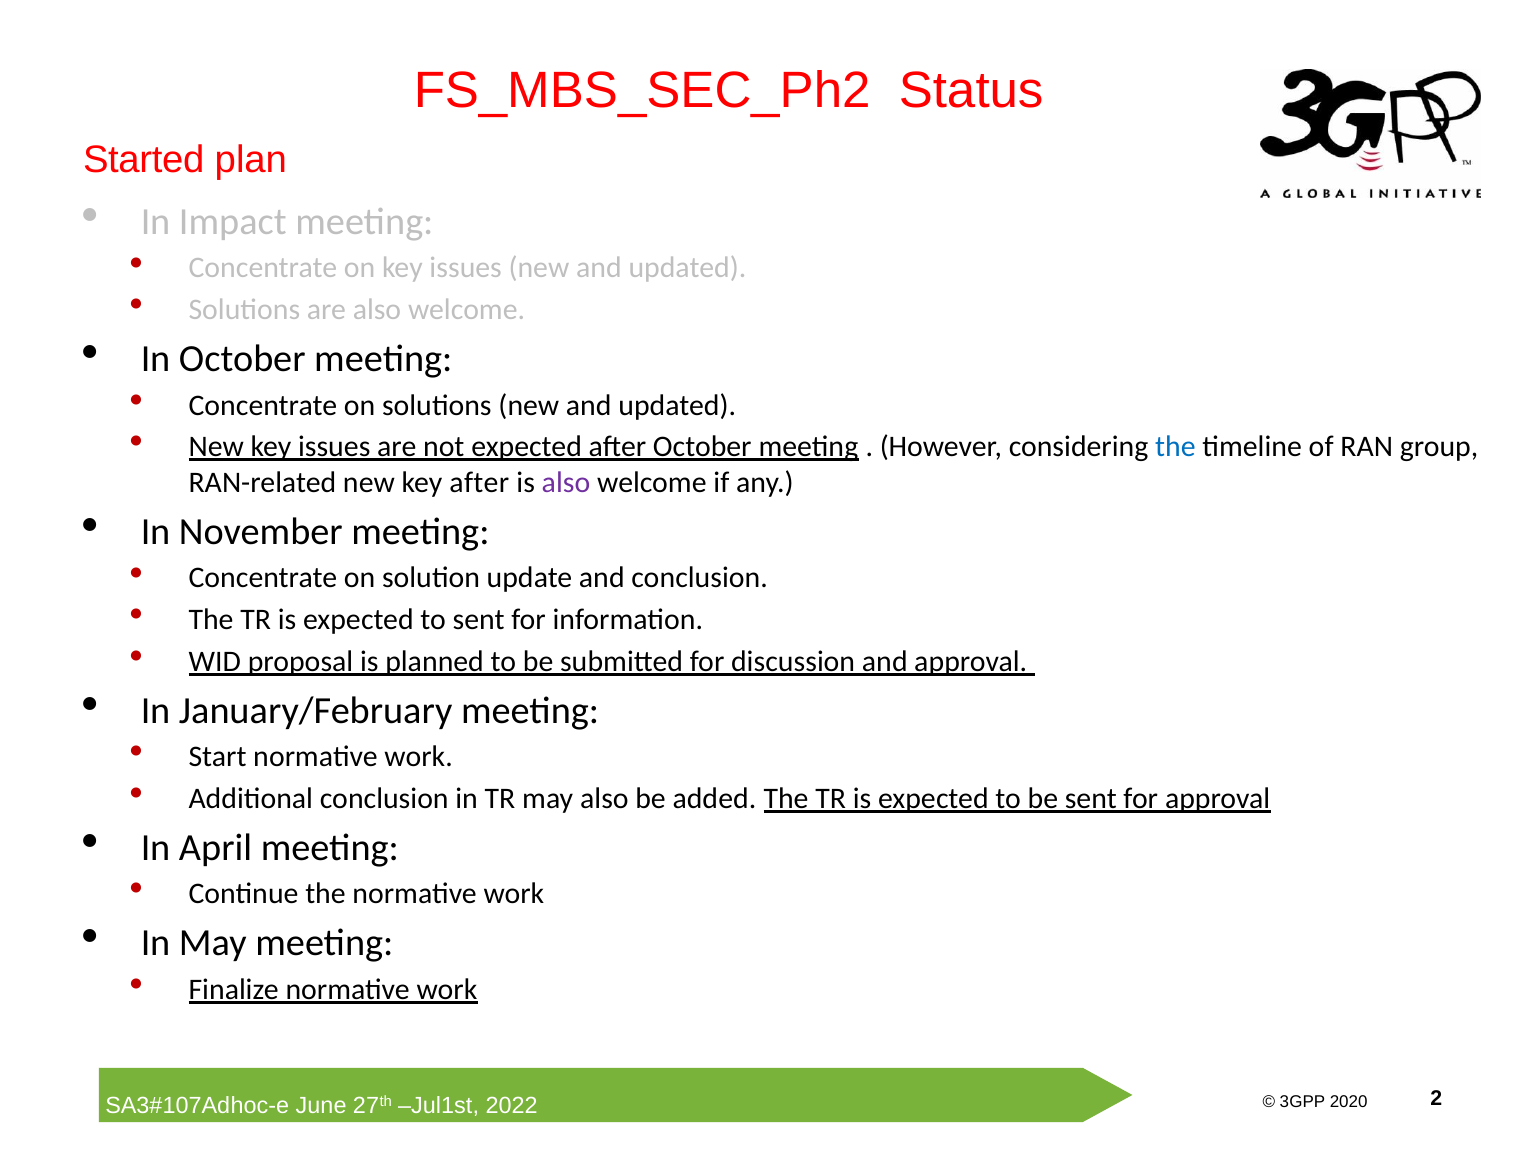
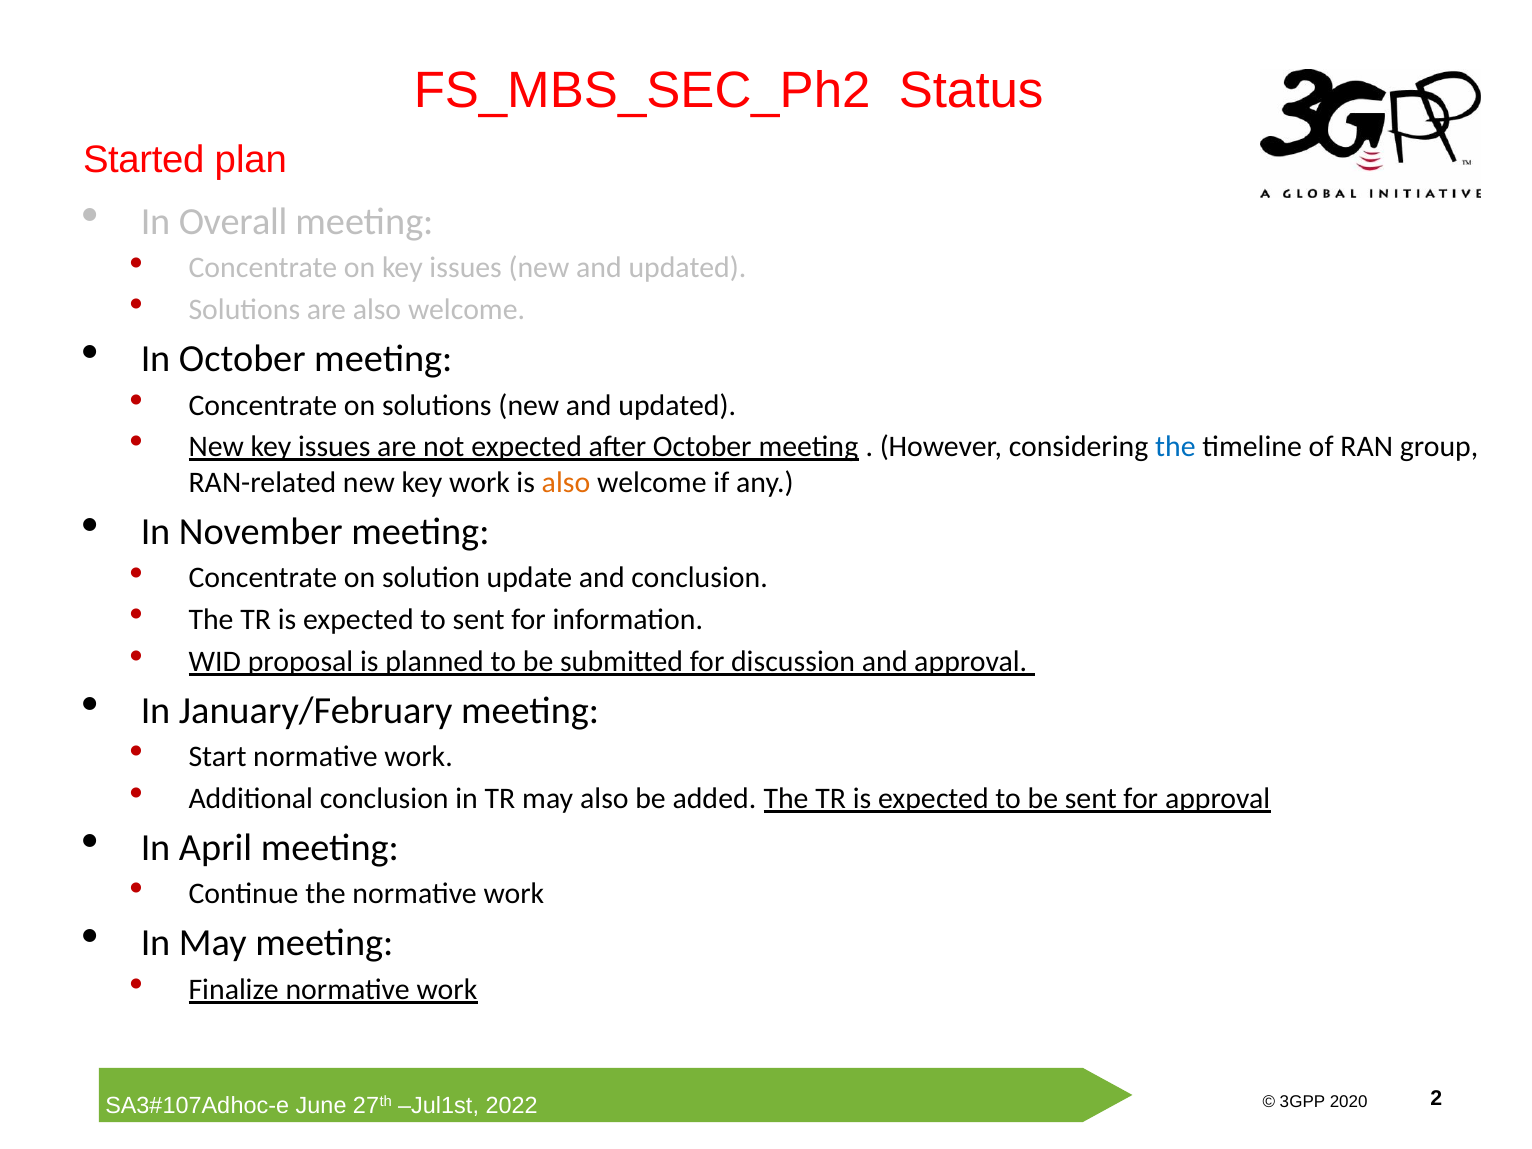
Impact: Impact -> Overall
key after: after -> work
also at (566, 483) colour: purple -> orange
